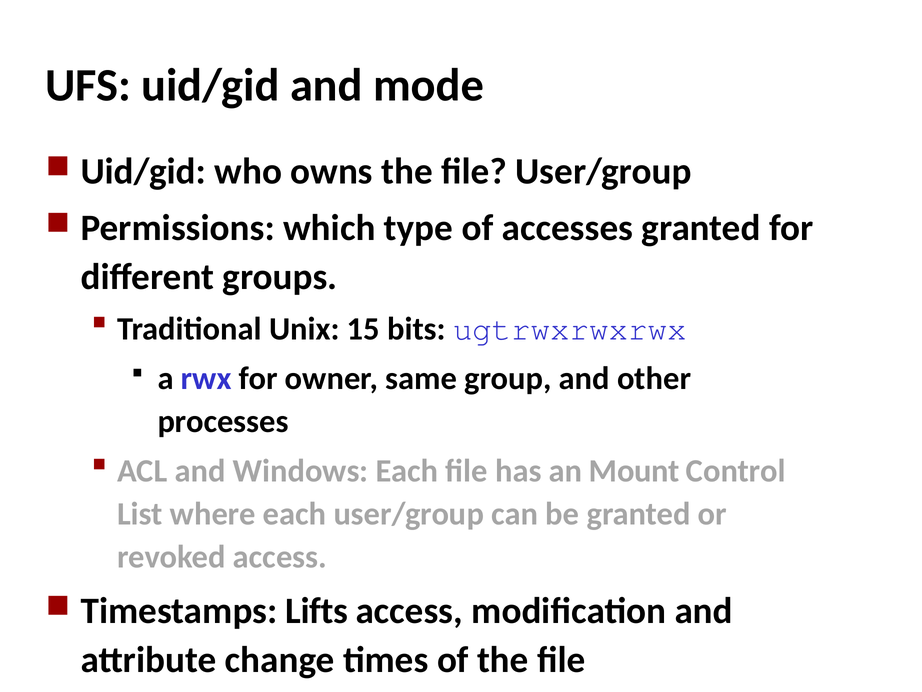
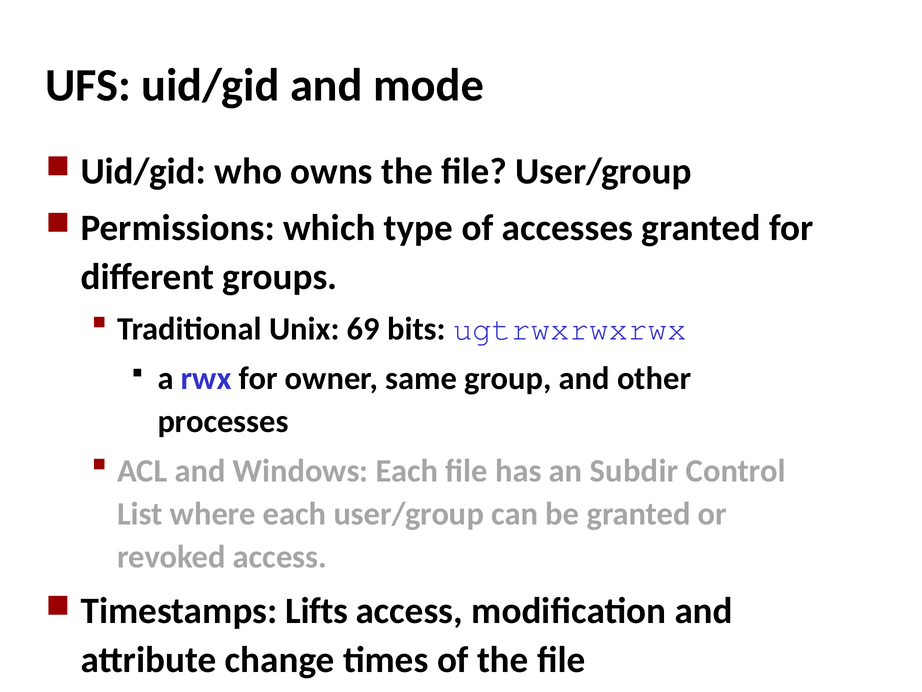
15: 15 -> 69
Mount: Mount -> Subdir
